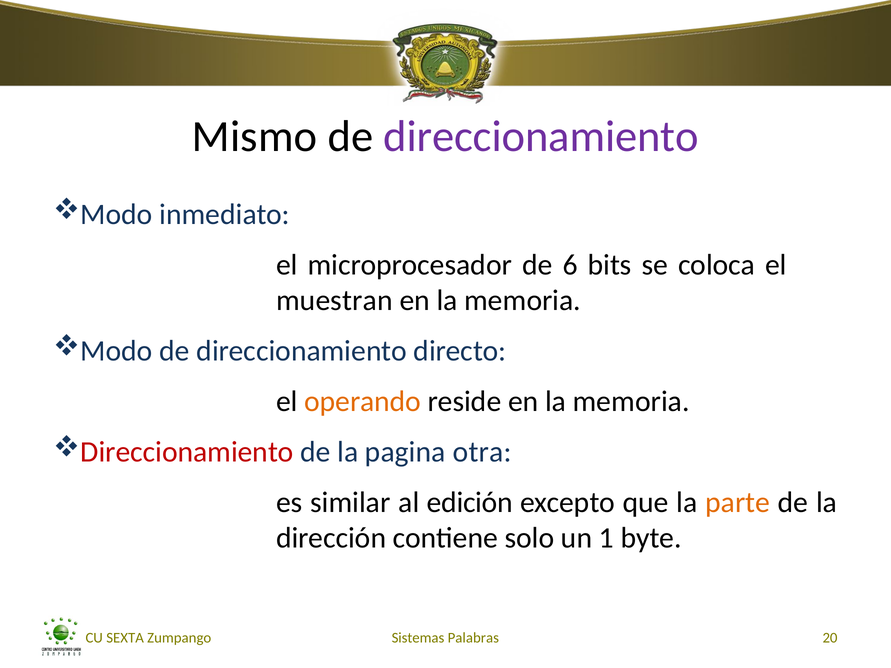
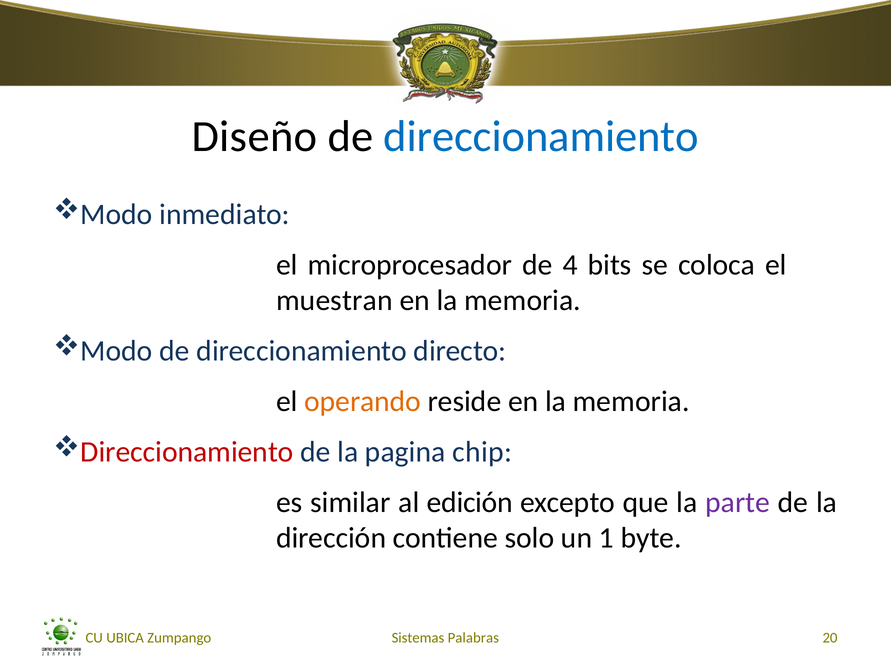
Mismo: Mismo -> Diseño
direccionamiento at (541, 137) colour: purple -> blue
6: 6 -> 4
otra: otra -> chip
parte colour: orange -> purple
SEXTA: SEXTA -> UBICA
